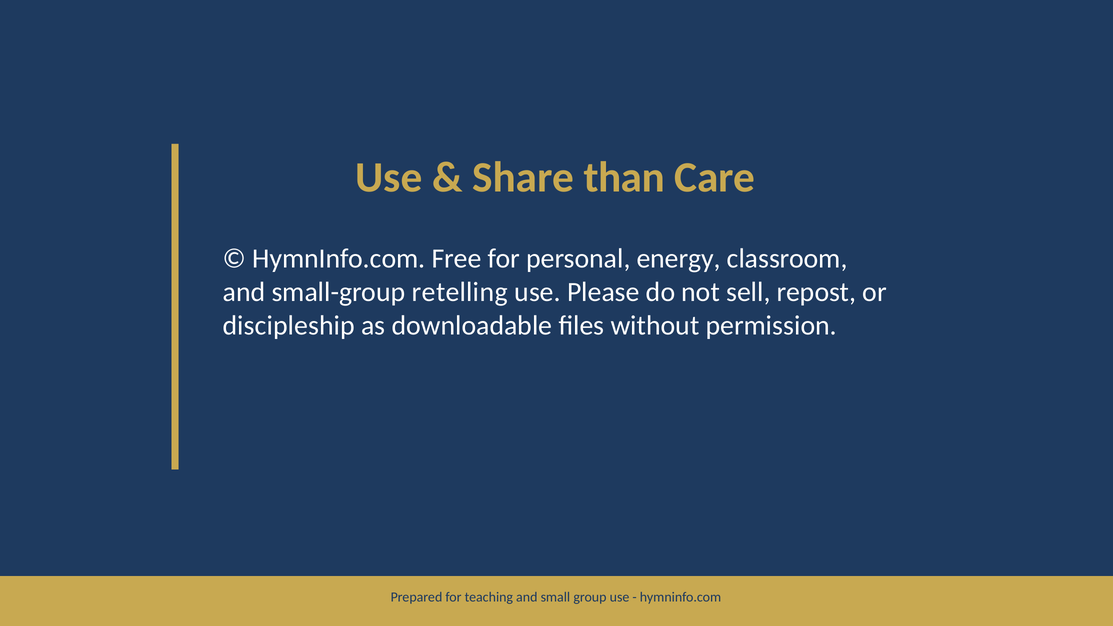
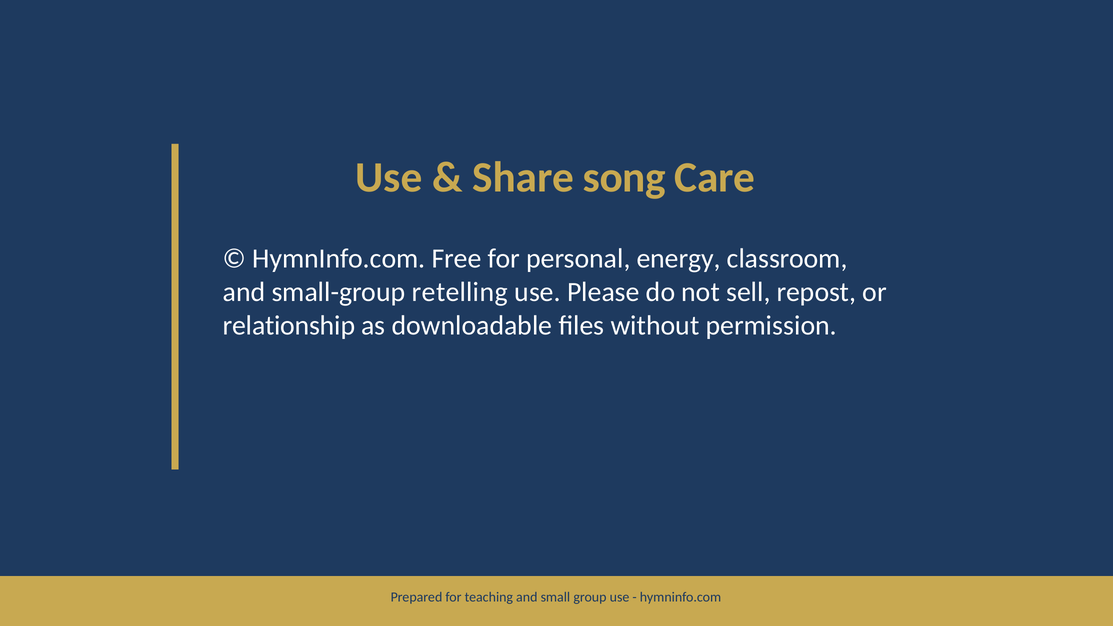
than: than -> song
discipleship: discipleship -> relationship
